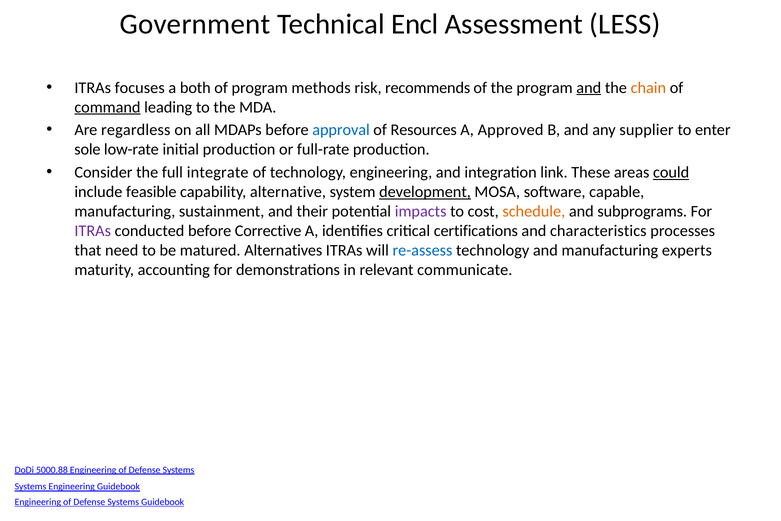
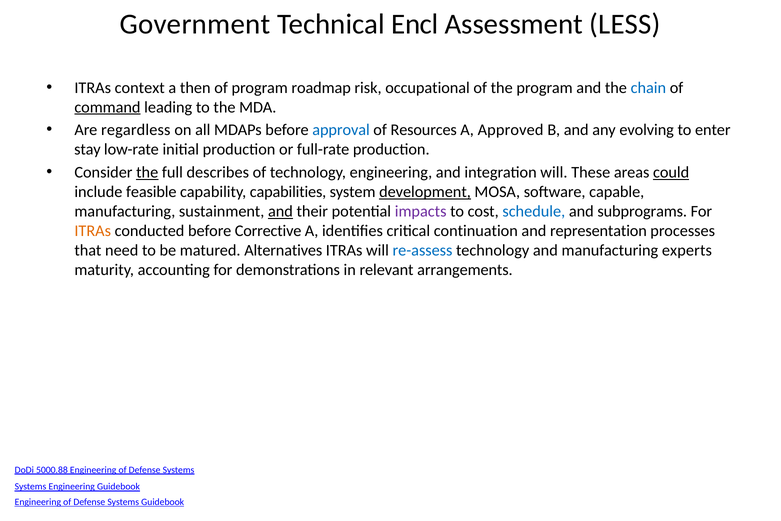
focuses: focuses -> context
both: both -> then
methods: methods -> roadmap
recommends: recommends -> occupational
and at (589, 88) underline: present -> none
chain colour: orange -> blue
supplier: supplier -> evolving
sole: sole -> stay
the at (147, 172) underline: none -> present
integrate: integrate -> describes
integration link: link -> will
alternative: alternative -> capabilities
and at (280, 211) underline: none -> present
schedule colour: orange -> blue
ITRAs at (93, 231) colour: purple -> orange
certifications: certifications -> continuation
characteristics: characteristics -> representation
communicate: communicate -> arrangements
